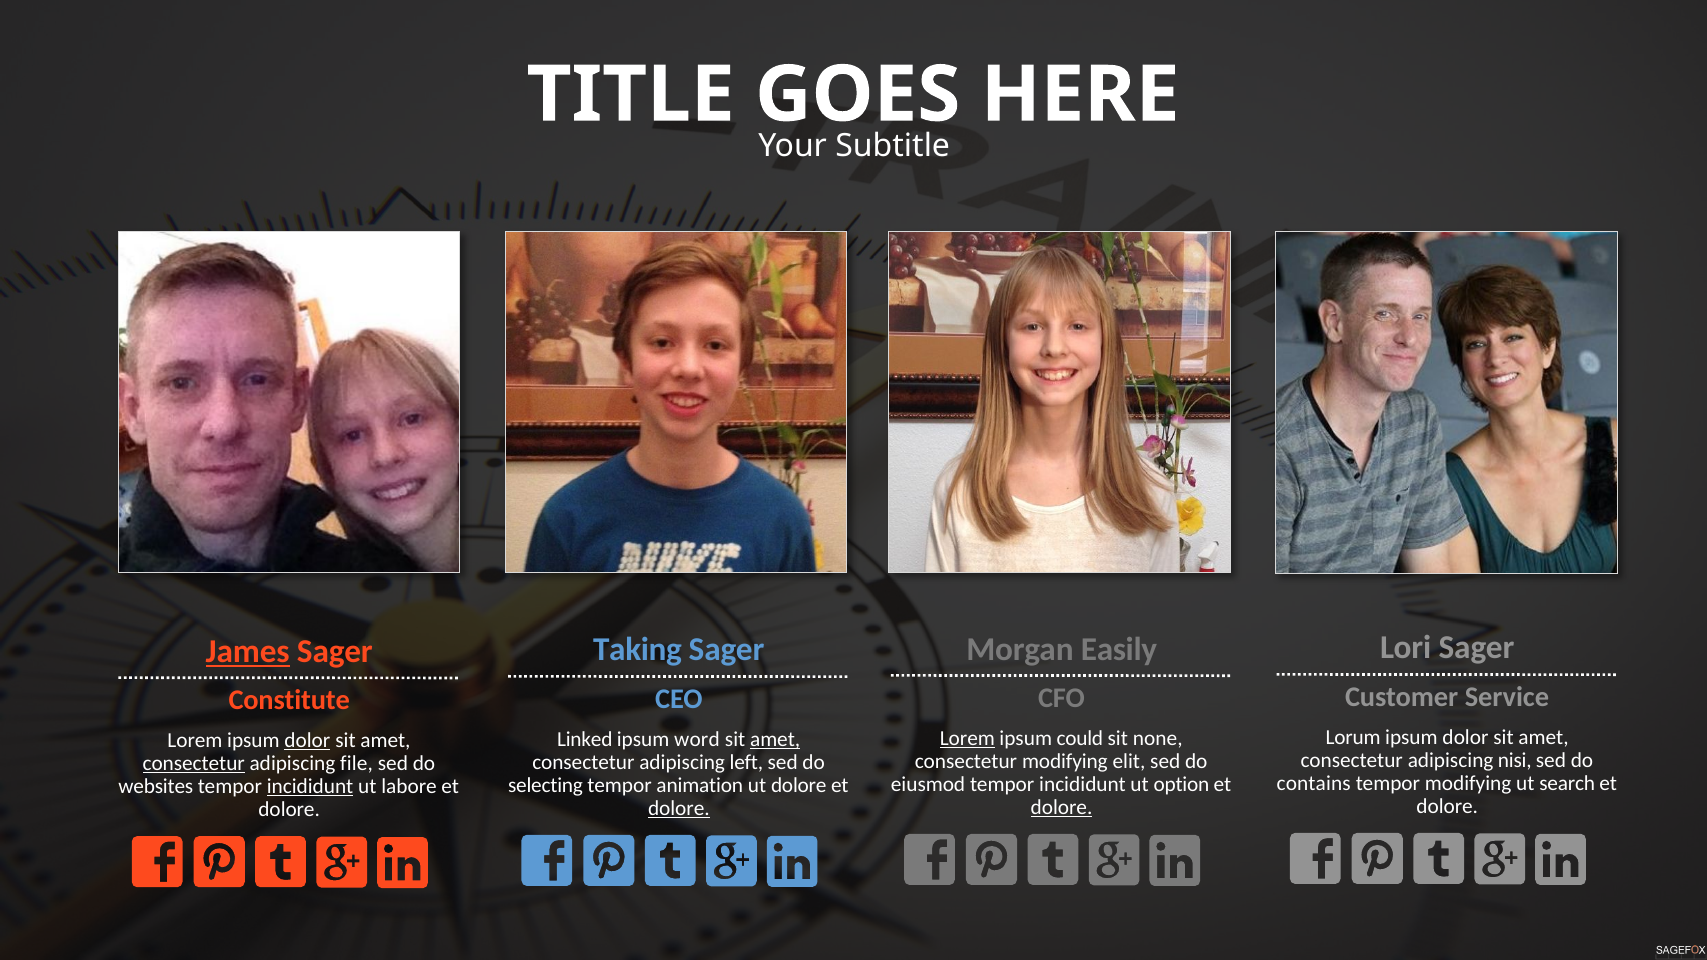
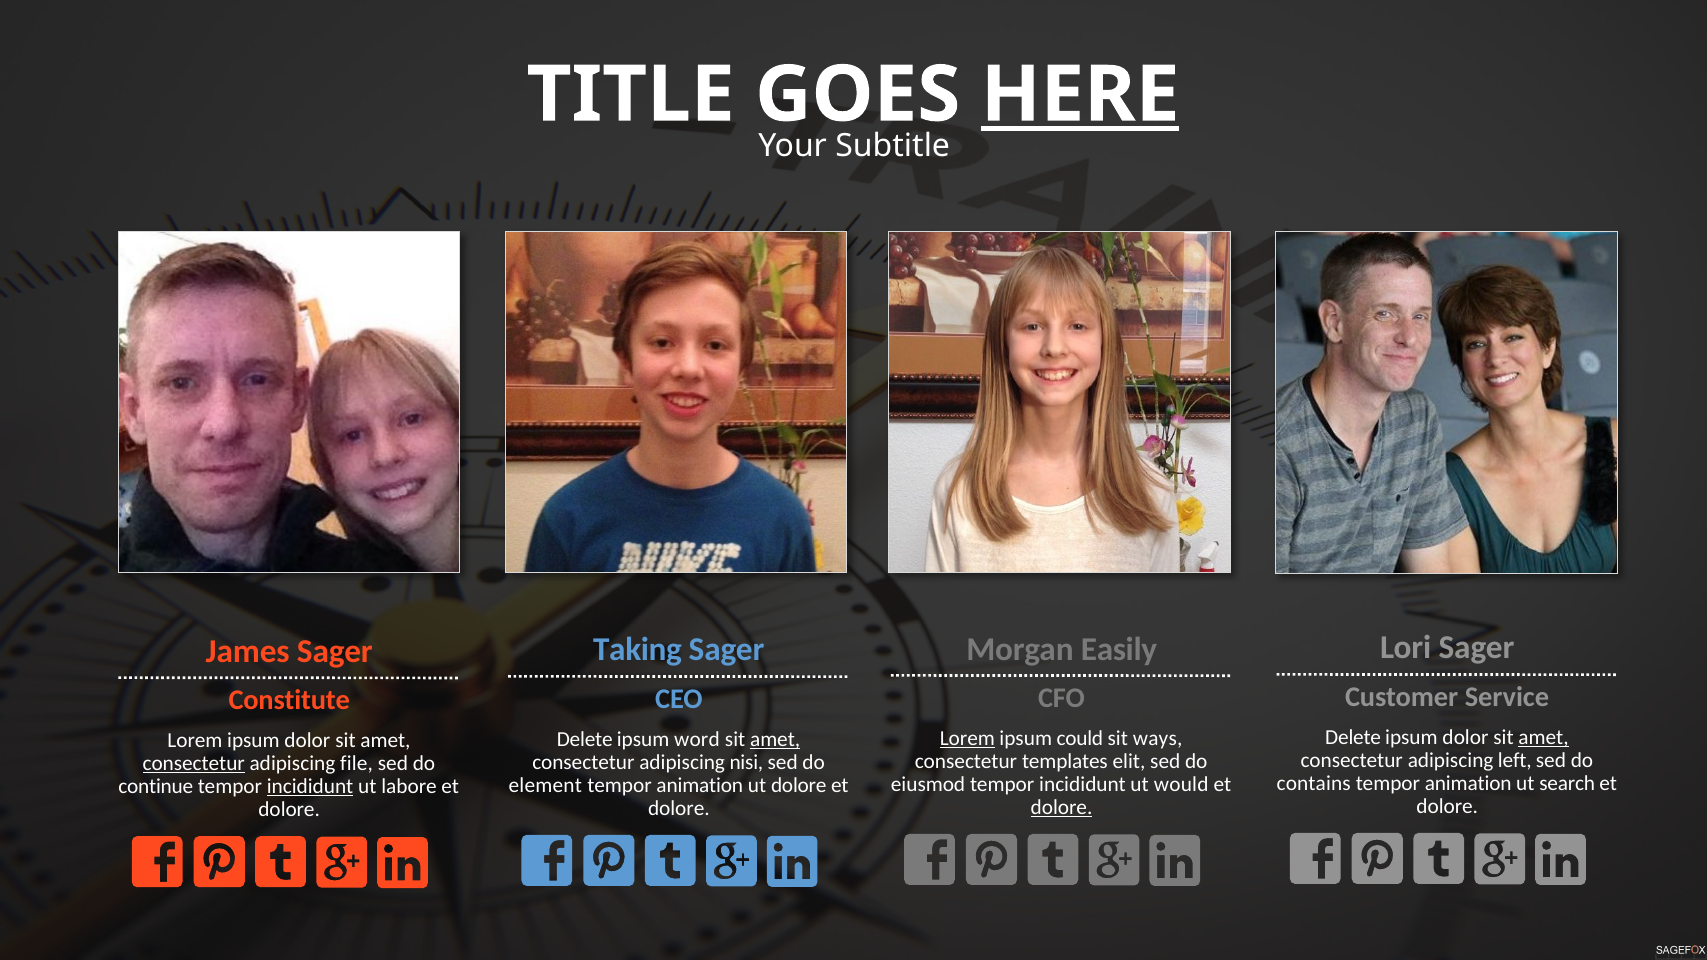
HERE underline: none -> present
James underline: present -> none
Lorum at (1353, 737): Lorum -> Delete
amet at (1544, 737) underline: none -> present
none: none -> ways
Linked at (585, 739): Linked -> Delete
dolor at (307, 741) underline: present -> none
nisi: nisi -> left
consectetur modifying: modifying -> templates
left: left -> nisi
modifying at (1468, 783): modifying -> animation
option: option -> would
selecting: selecting -> element
websites: websites -> continue
dolore at (679, 808) underline: present -> none
